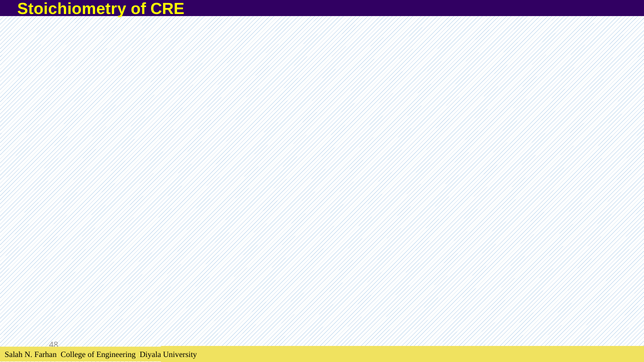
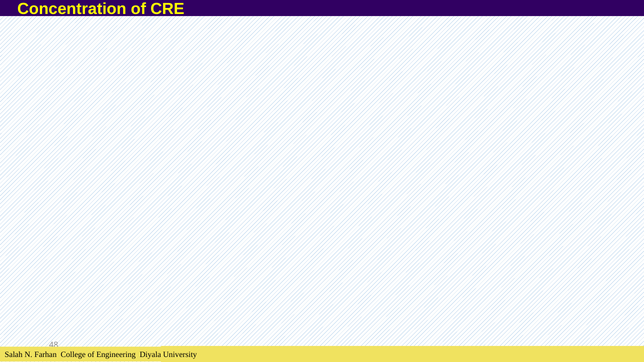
Stoichiometry: Stoichiometry -> Concentration
